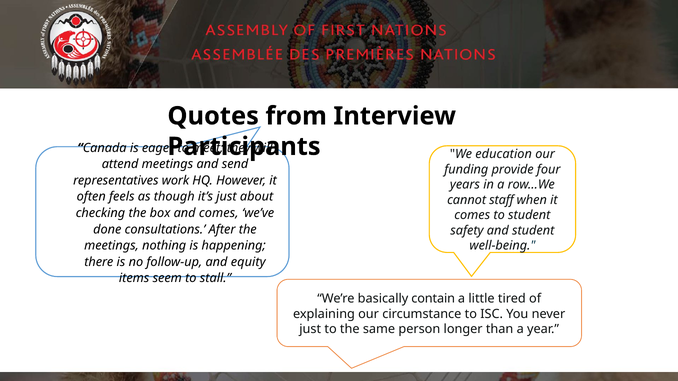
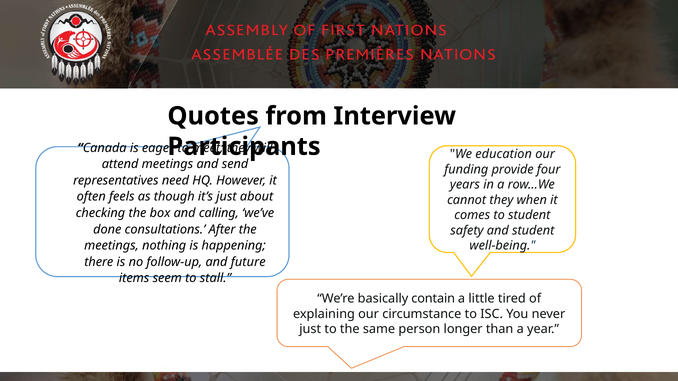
work: work -> need
cannot staff: staff -> they
and comes: comes -> calling
equity: equity -> future
